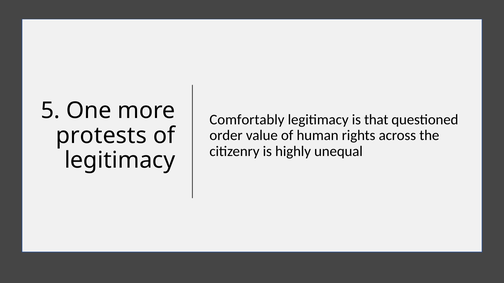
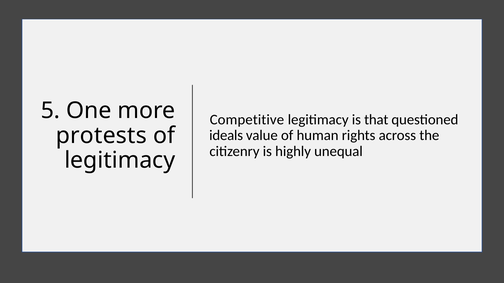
Comfortably: Comfortably -> Competitive
order: order -> ideals
